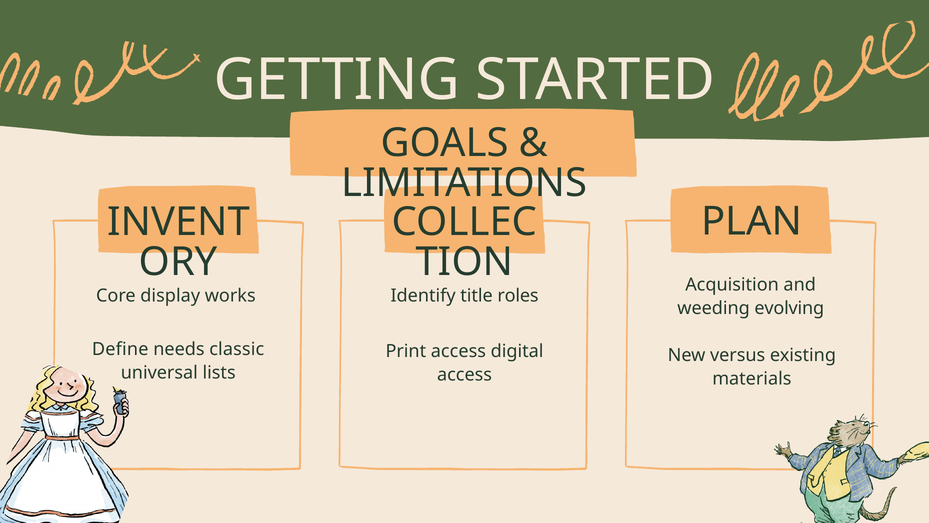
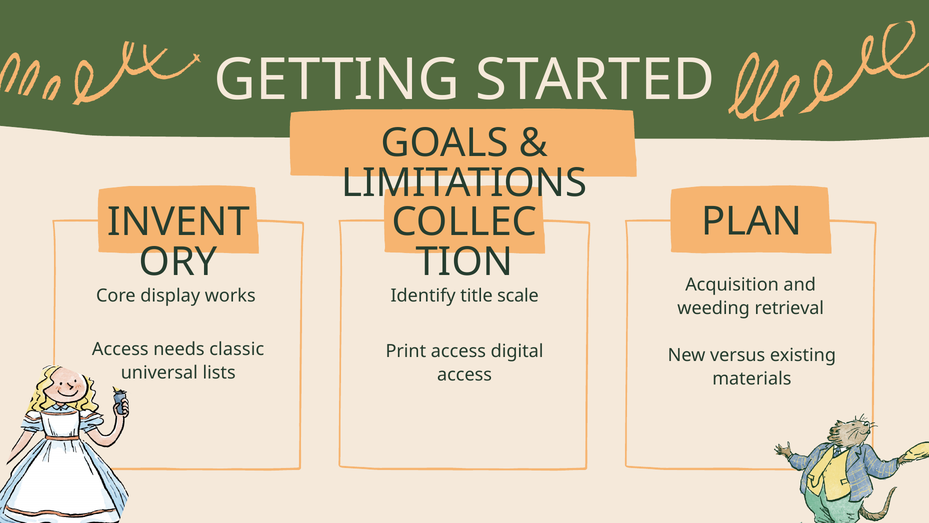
roles: roles -> scale
evolving: evolving -> retrieval
Define at (120, 349): Define -> Access
